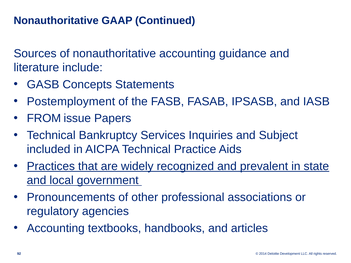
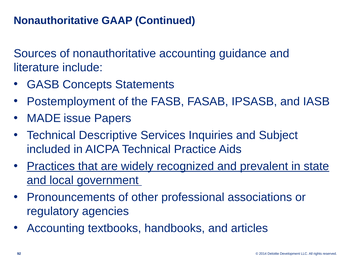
FROM: FROM -> MADE
Bankruptcy: Bankruptcy -> Descriptive
